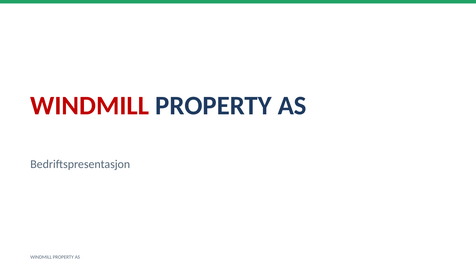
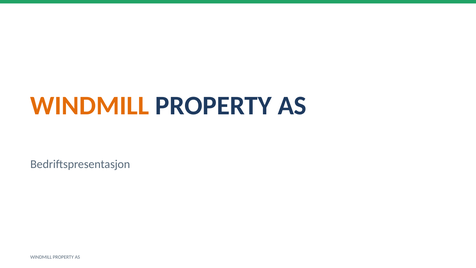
WINDMILL at (90, 106) colour: red -> orange
